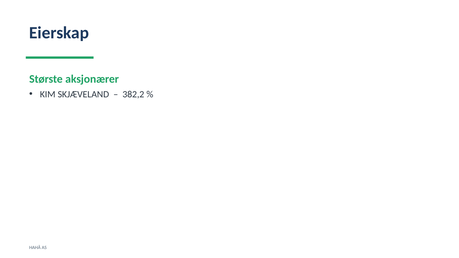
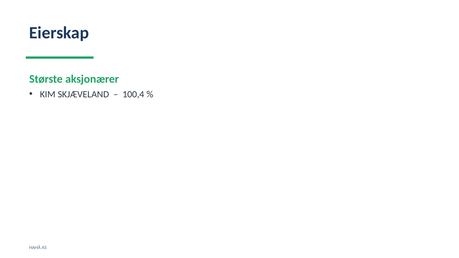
382,2: 382,2 -> 100,4
